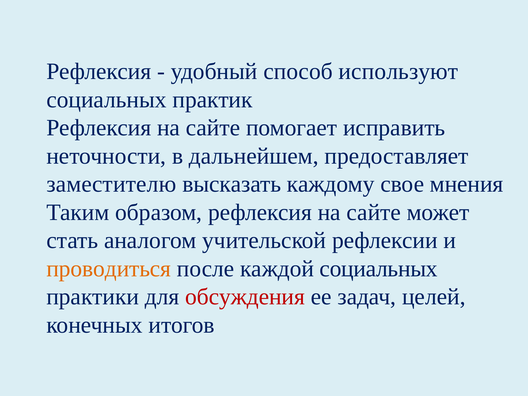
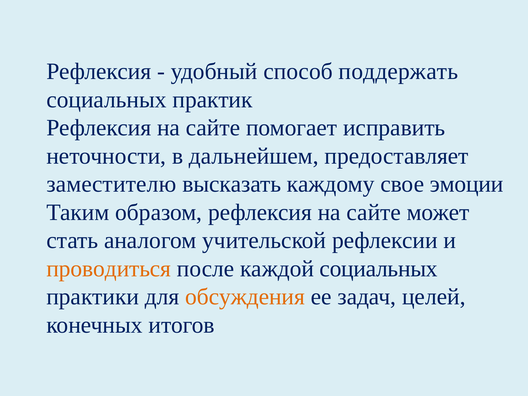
используют: используют -> поддержать
мнения: мнения -> эмоции
обсуждения colour: red -> orange
